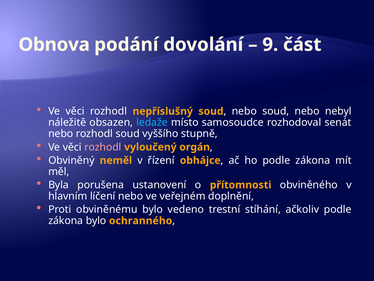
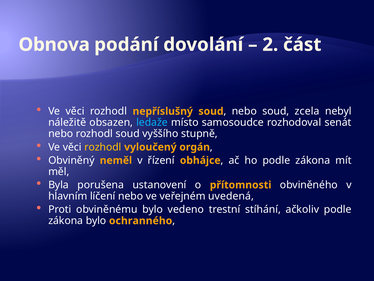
9: 9 -> 2
soud nebo: nebo -> zcela
rozhodl at (103, 147) colour: pink -> yellow
doplnění: doplnění -> uvedená
